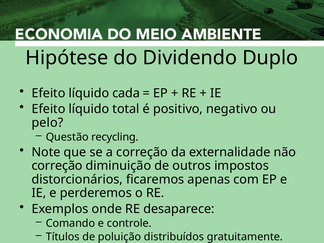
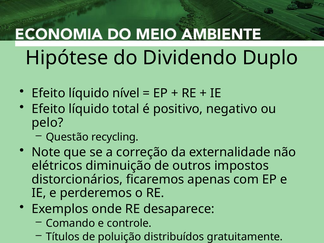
cada: cada -> nível
correção at (57, 166): correção -> elétricos
